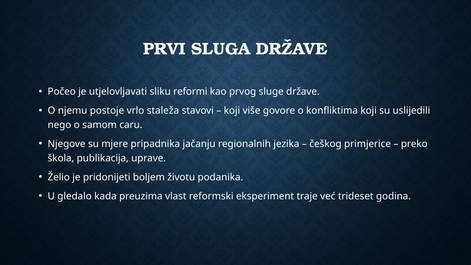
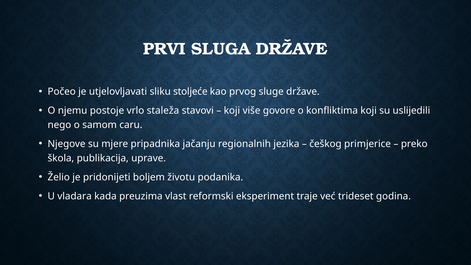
reformi: reformi -> stoljeće
gledalo: gledalo -> vladara
